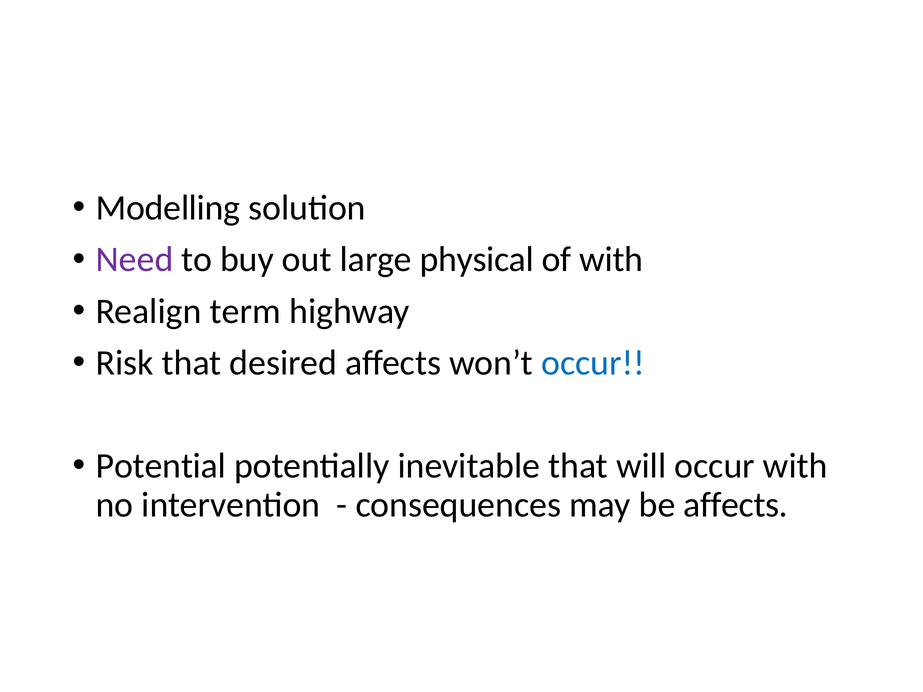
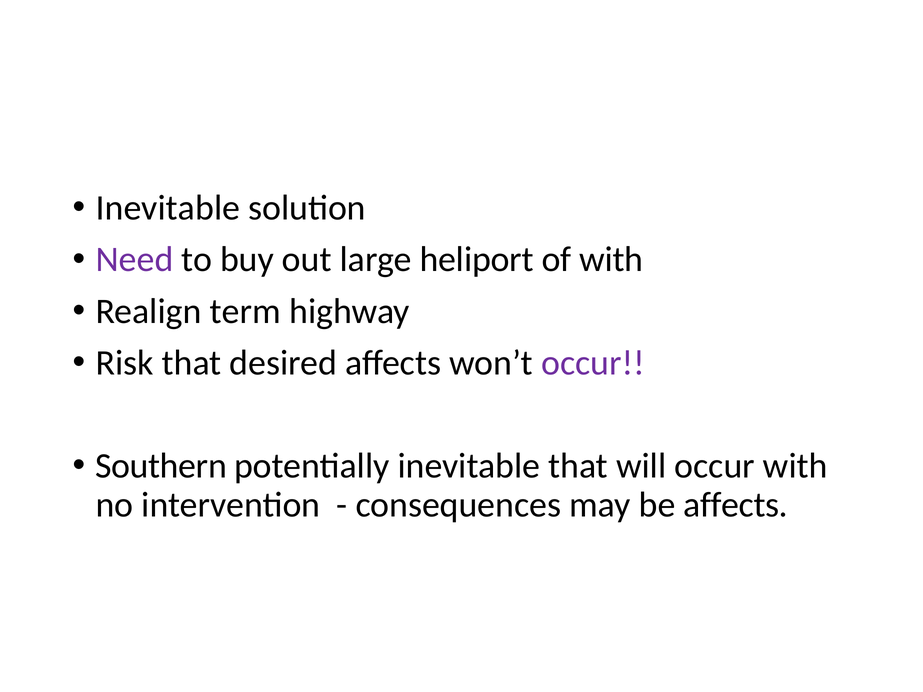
Modelling at (168, 208): Modelling -> Inevitable
physical: physical -> heliport
occur at (593, 363) colour: blue -> purple
Potential: Potential -> Southern
